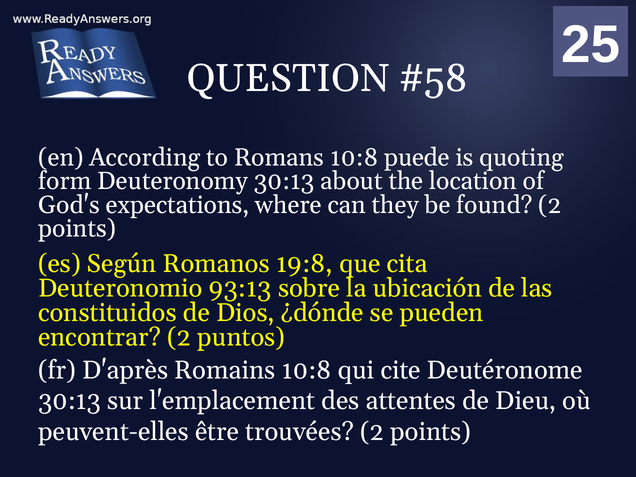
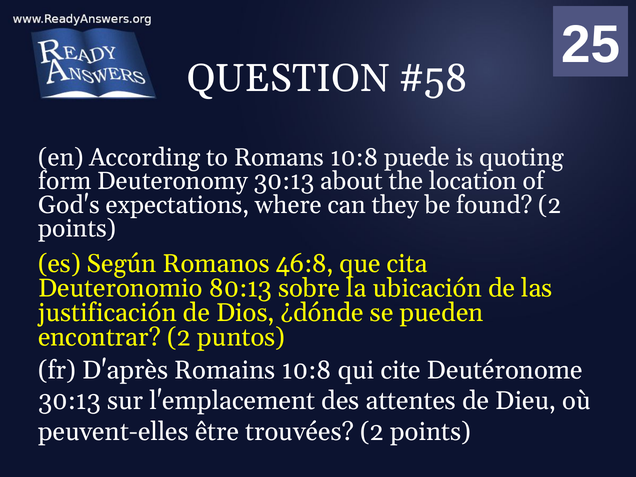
19:8: 19:8 -> 46:8
93:13: 93:13 -> 80:13
constituidos: constituidos -> justificación
